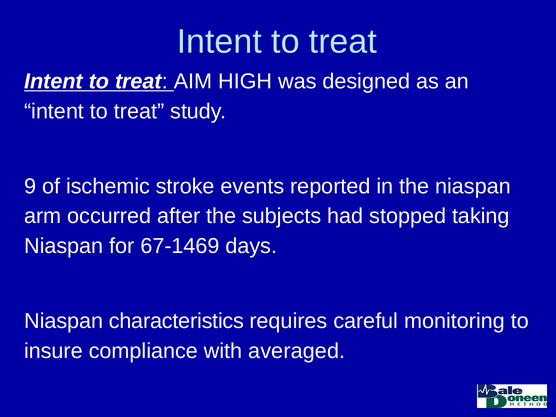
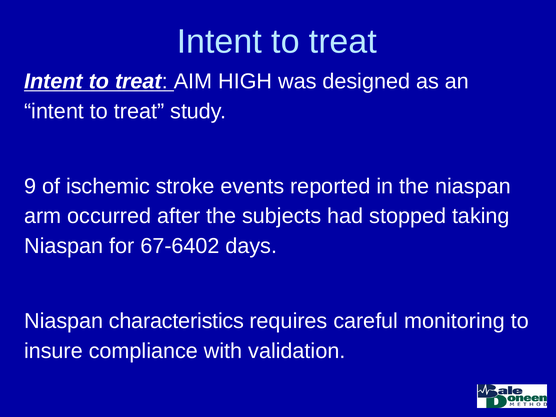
67-1469: 67-1469 -> 67-6402
averaged: averaged -> validation
